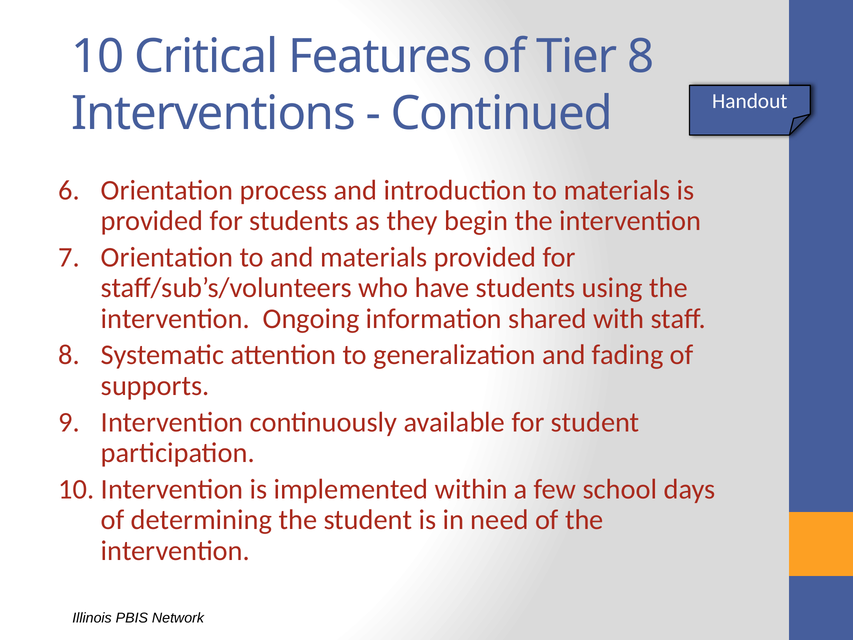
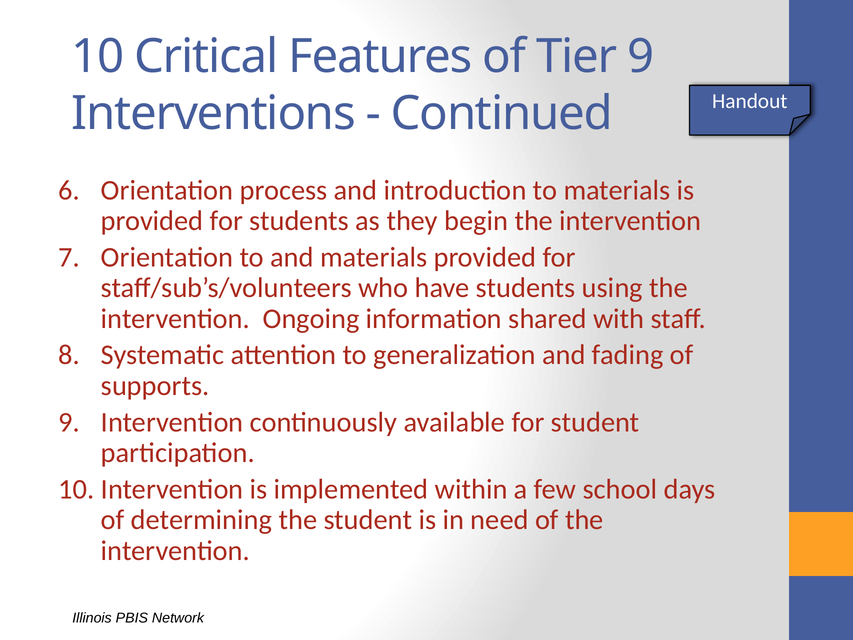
Tier 8: 8 -> 9
